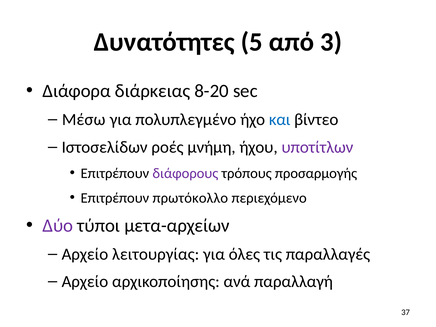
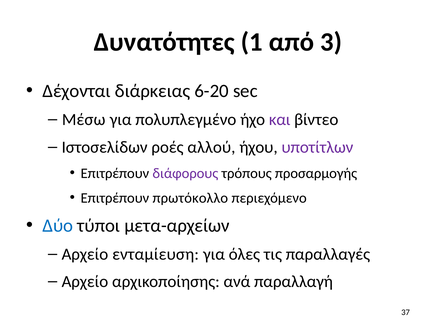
5: 5 -> 1
Διάφορα: Διάφορα -> Δέχονται
8-20: 8-20 -> 6-20
και colour: blue -> purple
μνήμη: μνήμη -> αλλού
Δύο colour: purple -> blue
λειτουργίας: λειτουργίας -> ενταμίευση
